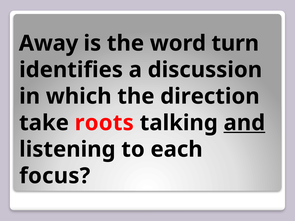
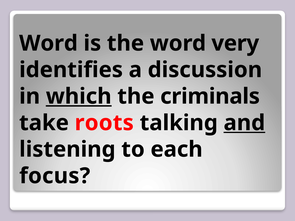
Away at (49, 43): Away -> Word
turn: turn -> very
which underline: none -> present
direction: direction -> criminals
